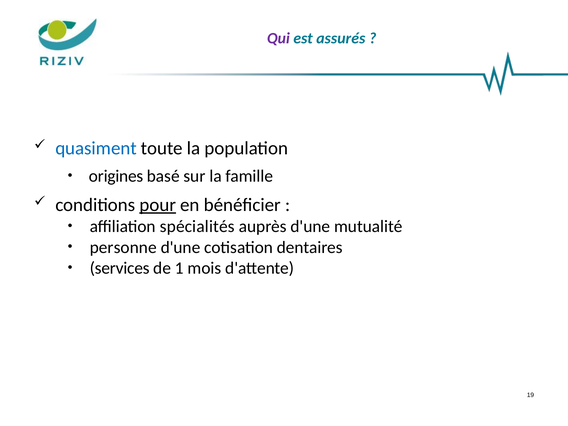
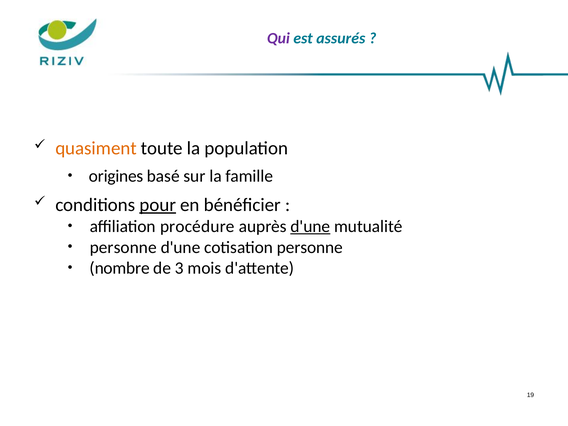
quasiment colour: blue -> orange
spécialités: spécialités -> procédure
d'une at (310, 226) underline: none -> present
cotisation dentaires: dentaires -> personne
services: services -> nombre
1: 1 -> 3
